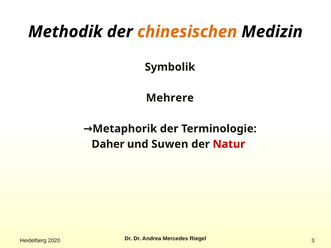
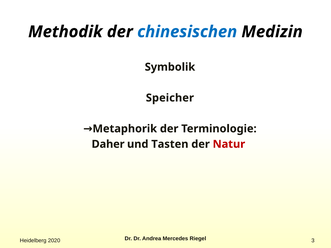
chinesischen colour: orange -> blue
Mehrere: Mehrere -> Speicher
Suwen: Suwen -> Tasten
